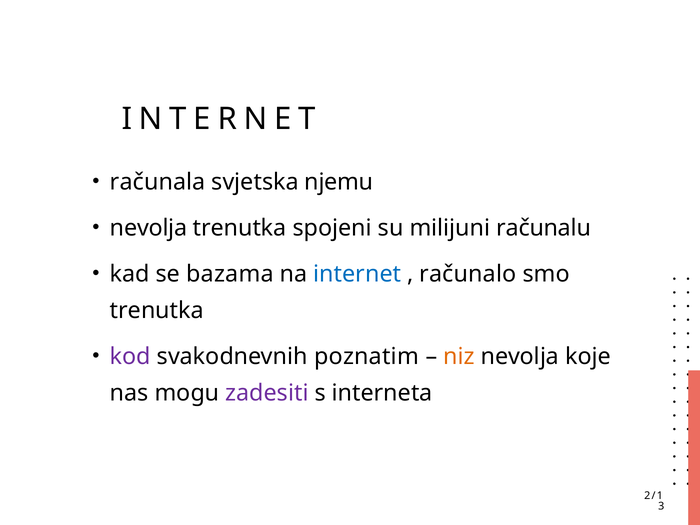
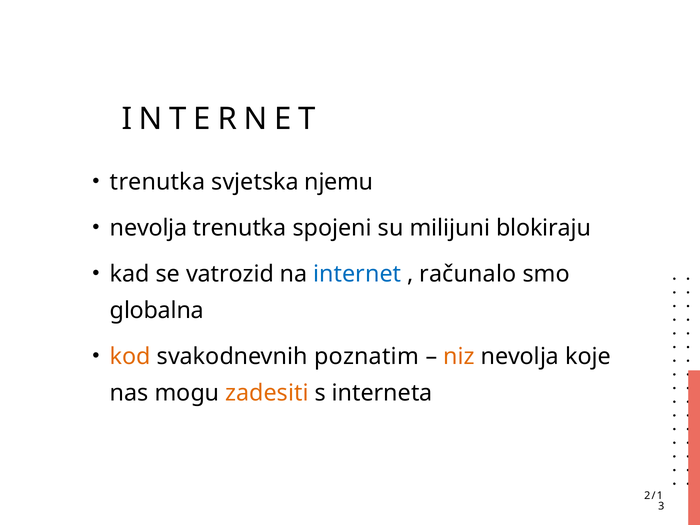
računala at (158, 182): računala -> trenutka
računalu: računalu -> blokiraju
bazama: bazama -> vatrozid
trenutka at (157, 310): trenutka -> globalna
kod colour: purple -> orange
zadesiti colour: purple -> orange
